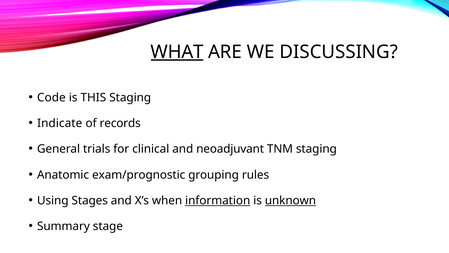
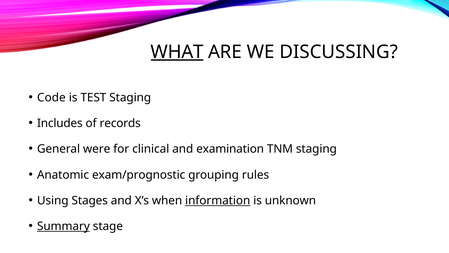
THIS: THIS -> TEST
Indicate: Indicate -> Includes
trials: trials -> were
neoadjuvant: neoadjuvant -> examination
unknown underline: present -> none
Summary underline: none -> present
